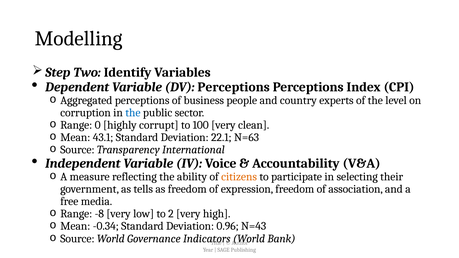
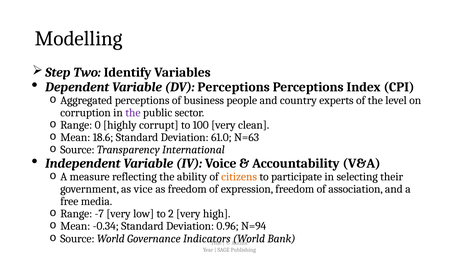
the at (133, 113) colour: blue -> purple
43.1: 43.1 -> 18.6
22.1: 22.1 -> 61.0
tells: tells -> vice
-8: -8 -> -7
N=43: N=43 -> N=94
